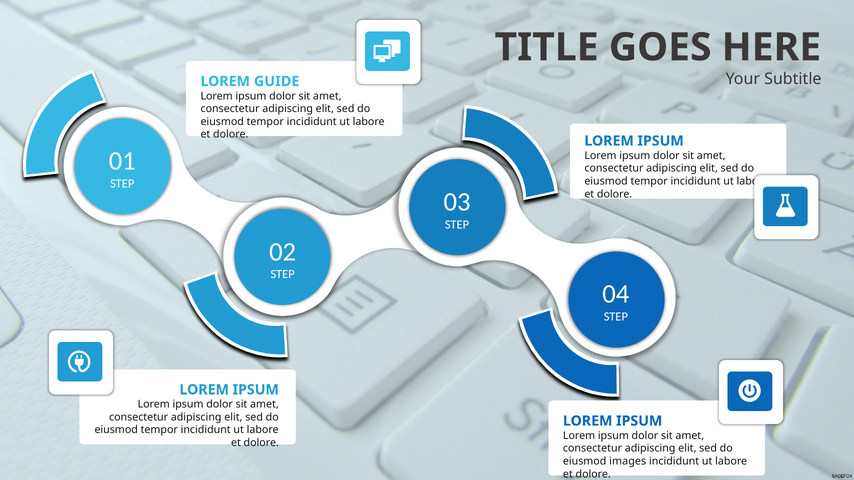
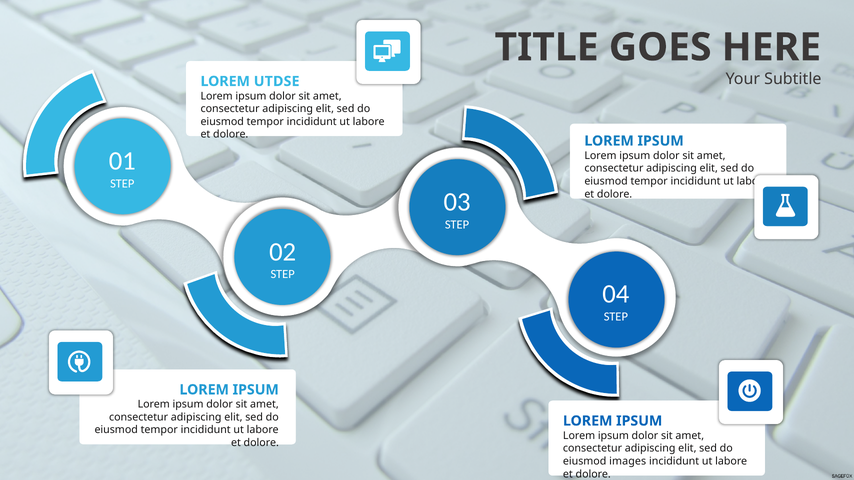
GUIDE: GUIDE -> UTDSE
